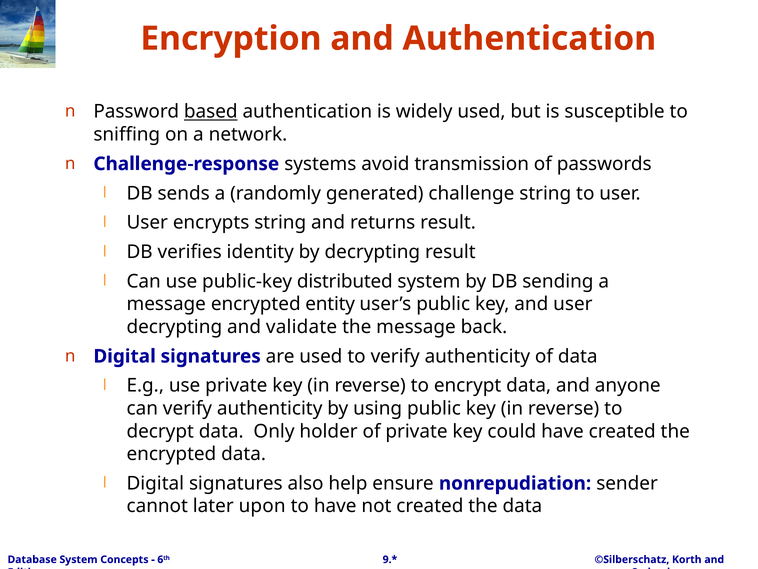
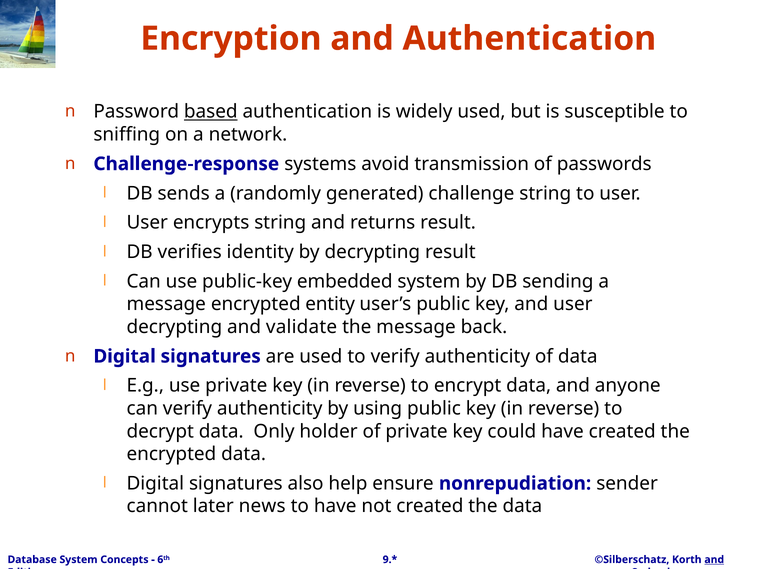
distributed: distributed -> embedded
upon: upon -> news
and at (714, 559) underline: none -> present
